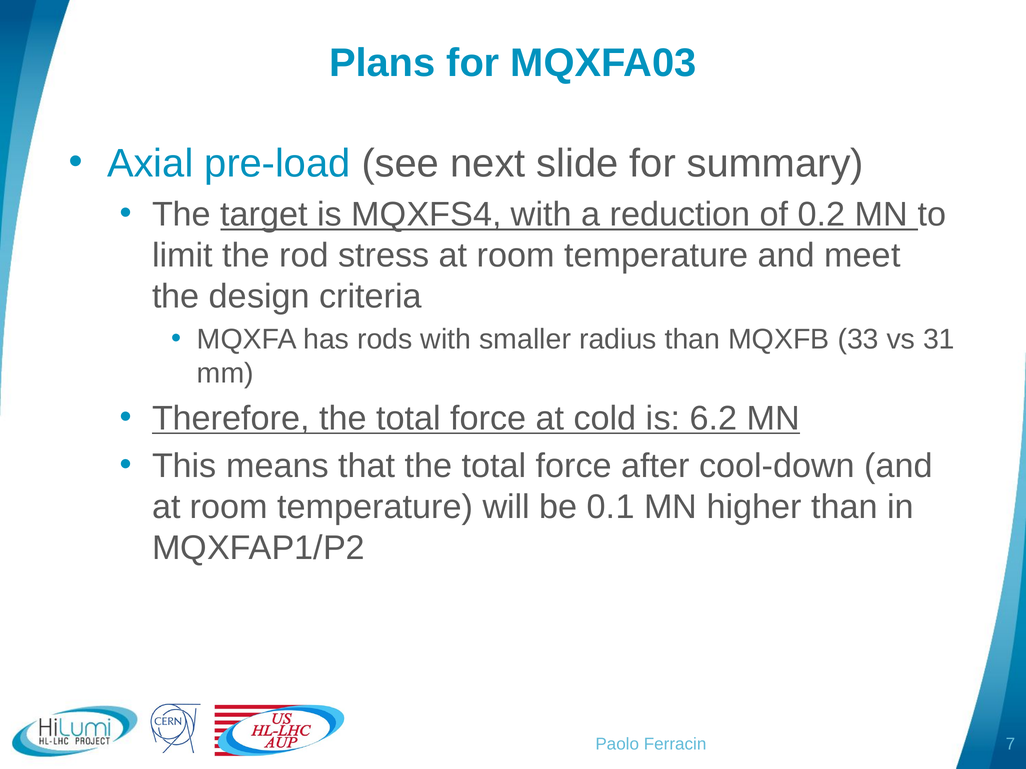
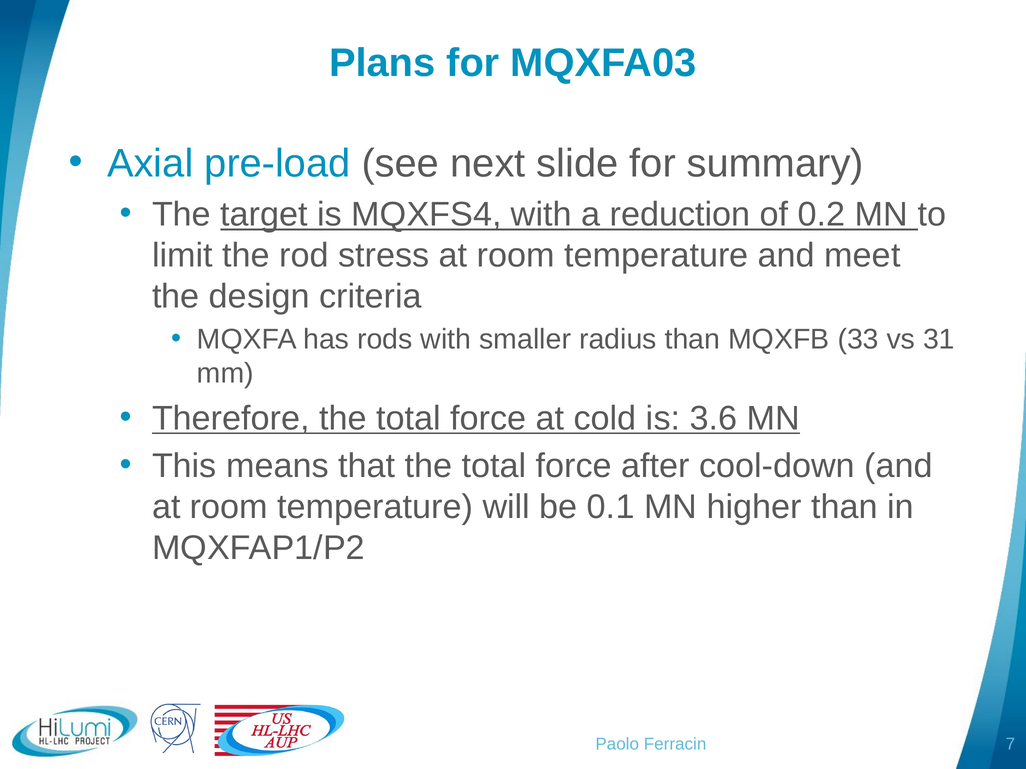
6.2: 6.2 -> 3.6
